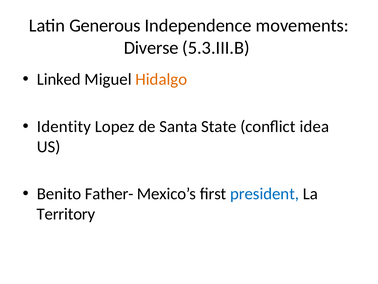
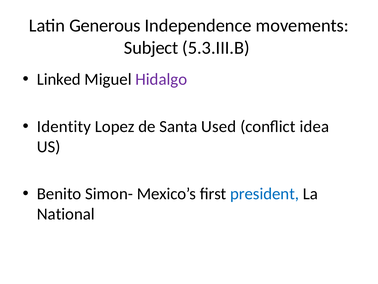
Diverse: Diverse -> Subject
Hidalgo colour: orange -> purple
State: State -> Used
Father-: Father- -> Simon-
Territory: Territory -> National
